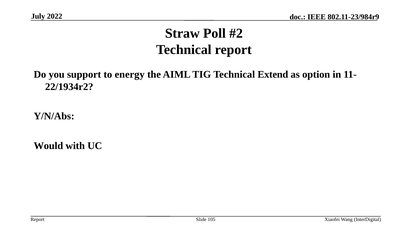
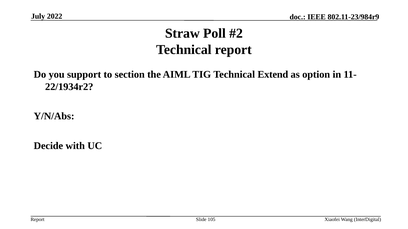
energy: energy -> section
Would: Would -> Decide
